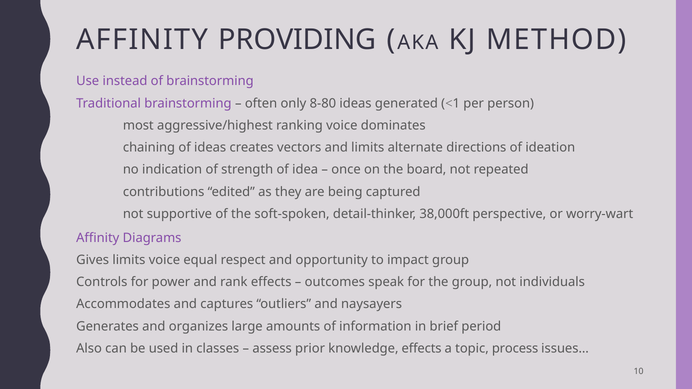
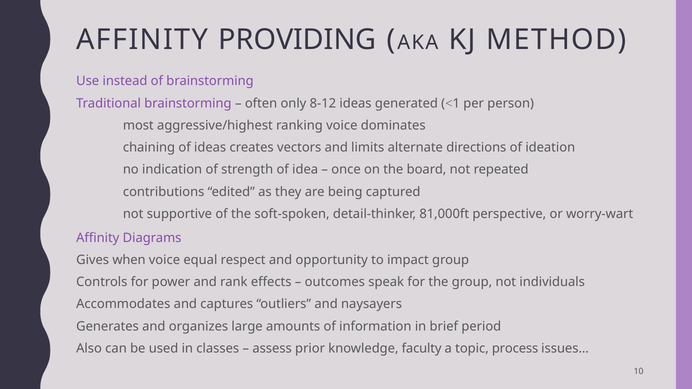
8-80: 8-80 -> 8-12
38,000ft: 38,000ft -> 81,000ft
Gives limits: limits -> when
knowledge effects: effects -> faculty
